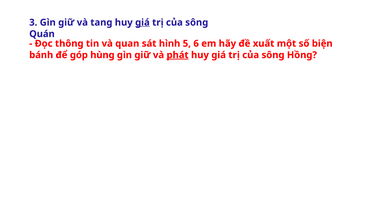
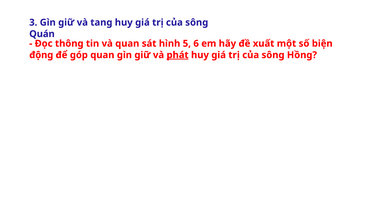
giá at (142, 22) underline: present -> none
bánh: bánh -> động
góp hùng: hùng -> quan
